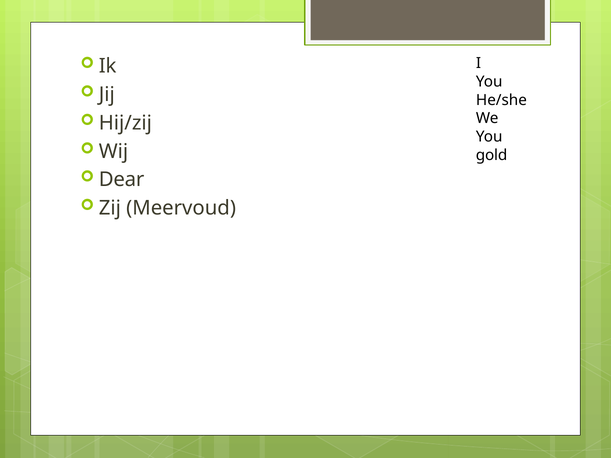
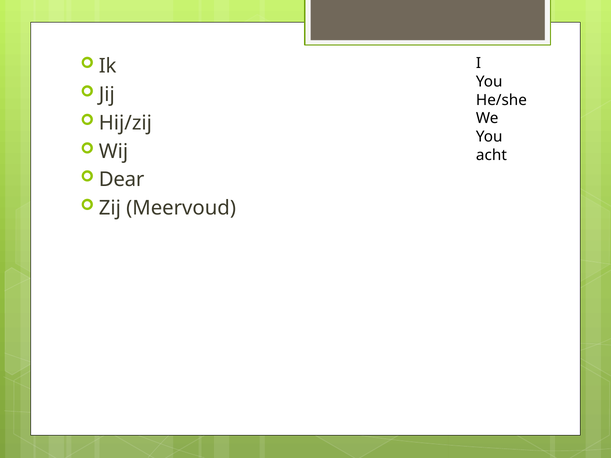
gold: gold -> acht
